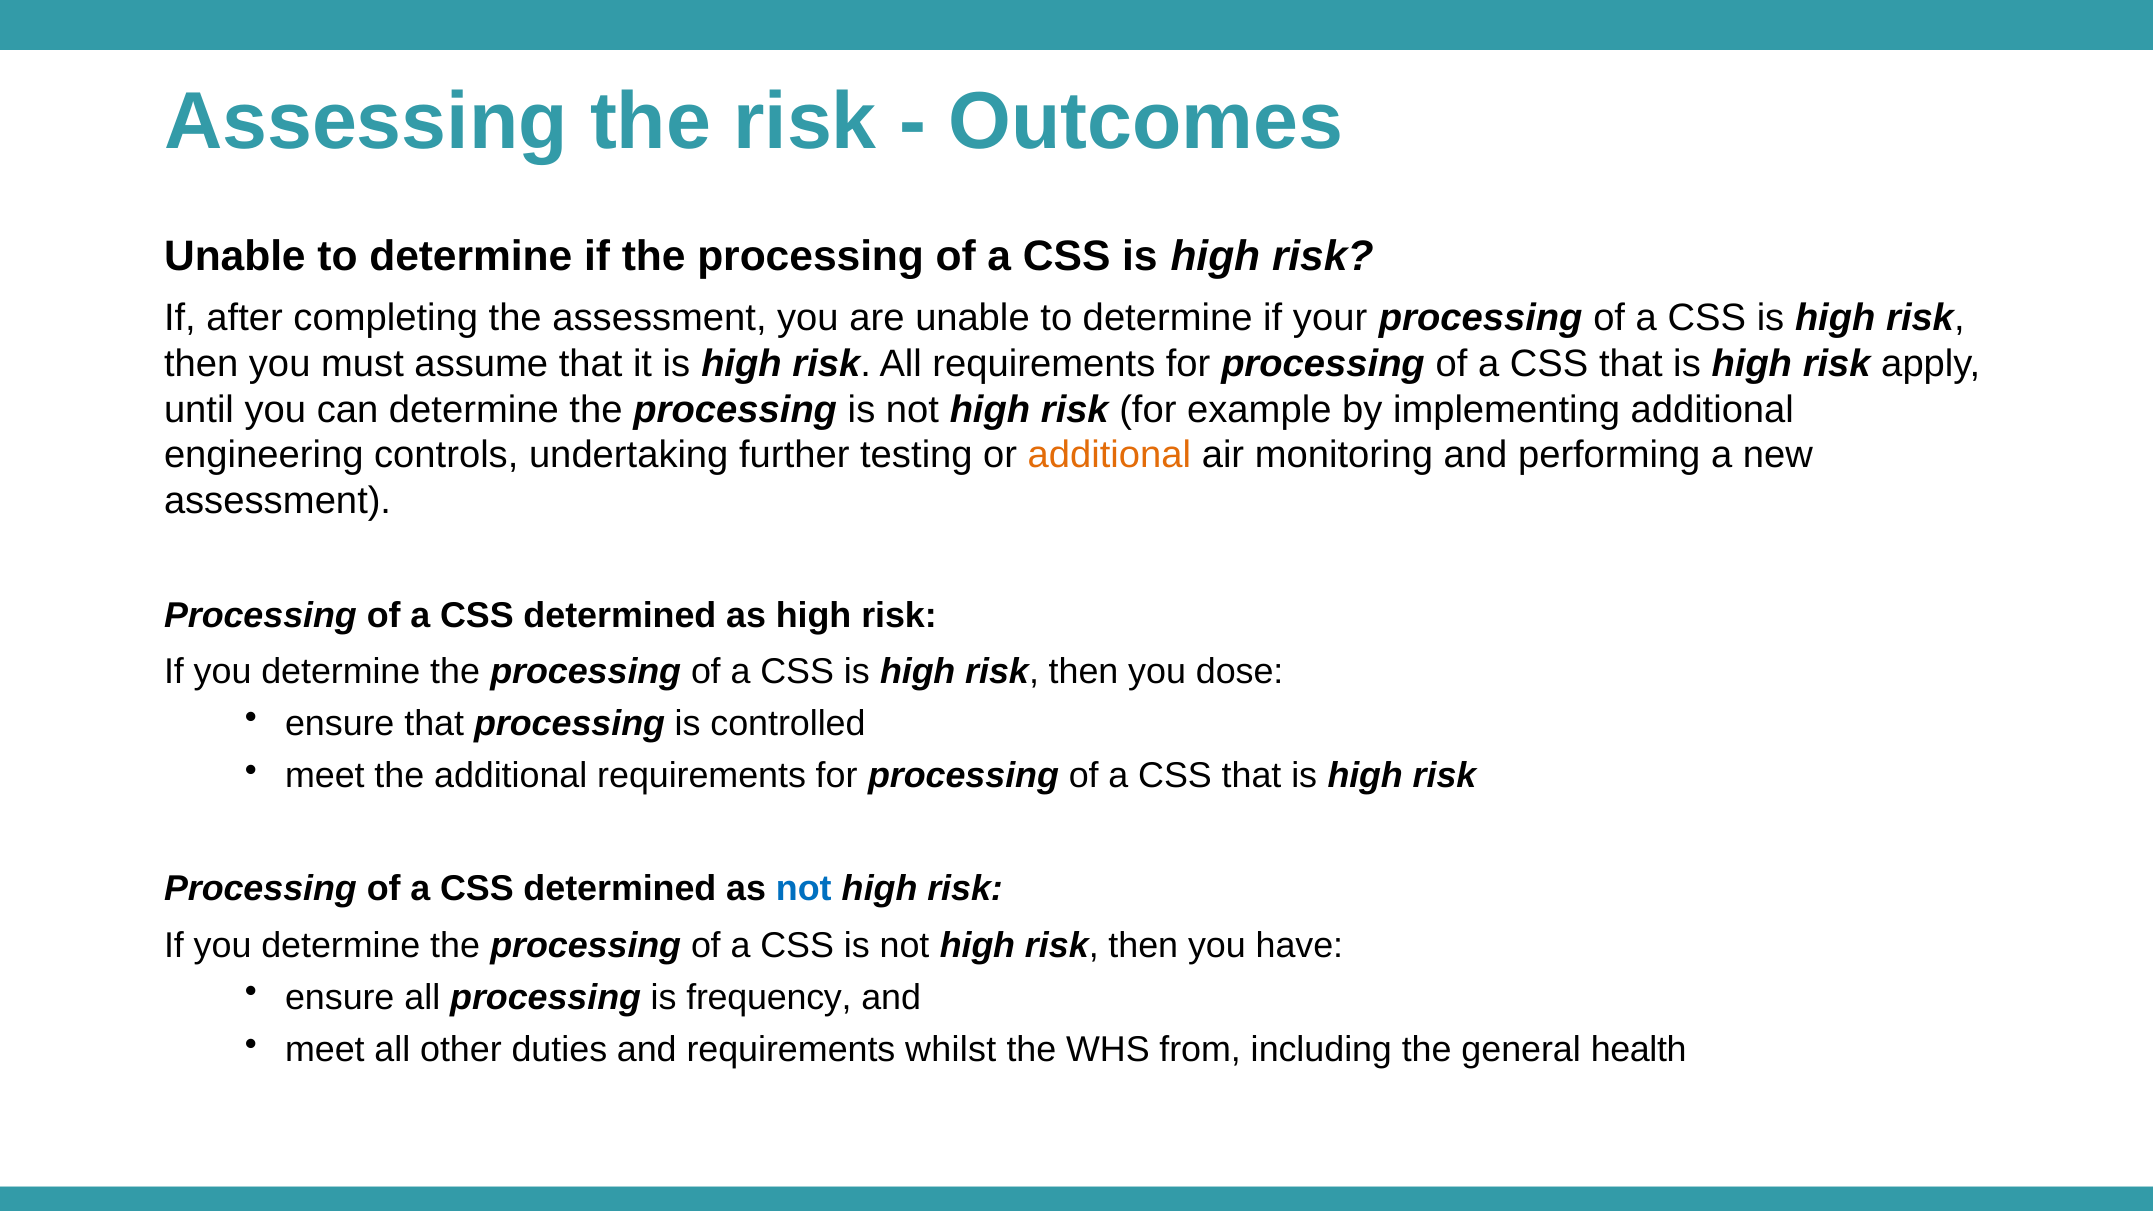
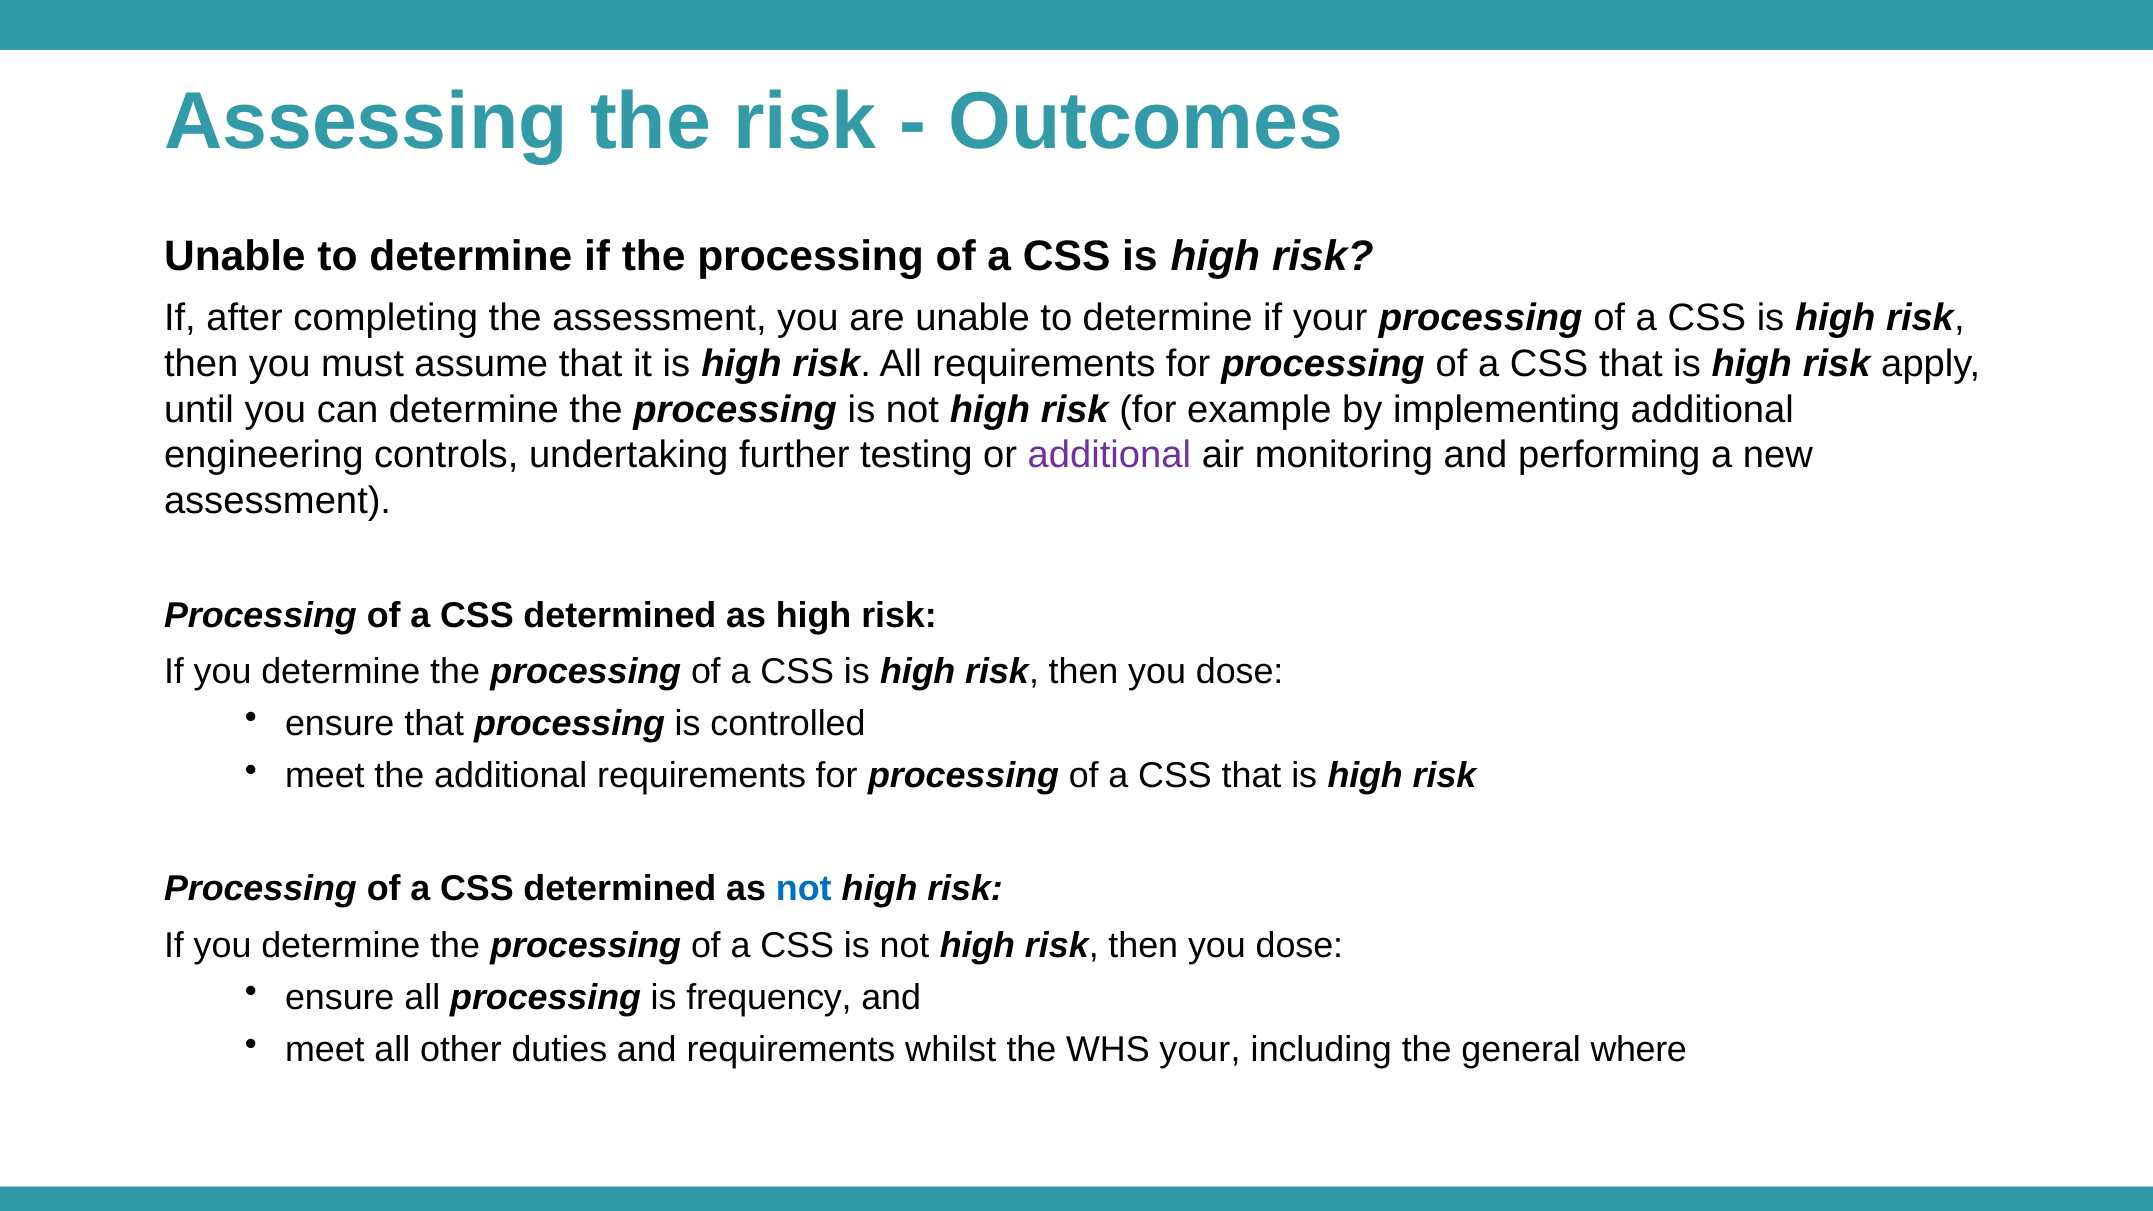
additional at (1109, 455) colour: orange -> purple
have at (1299, 946): have -> dose
WHS from: from -> your
health: health -> where
